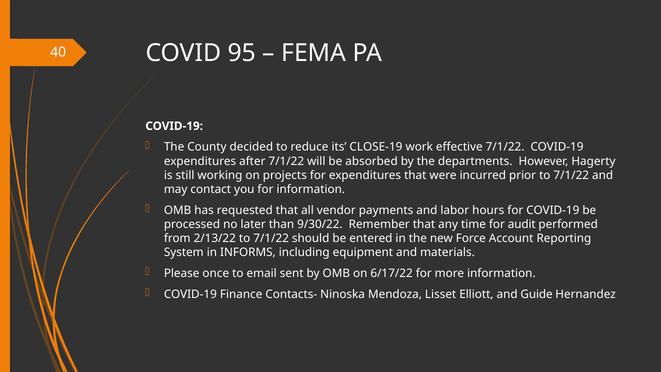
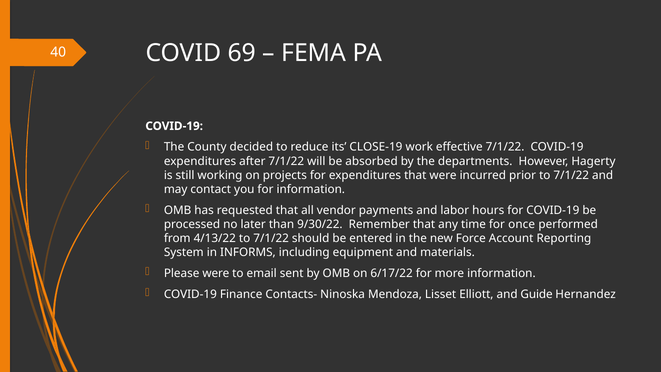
95: 95 -> 69
audit: audit -> once
2/13/22: 2/13/22 -> 4/13/22
Please once: once -> were
